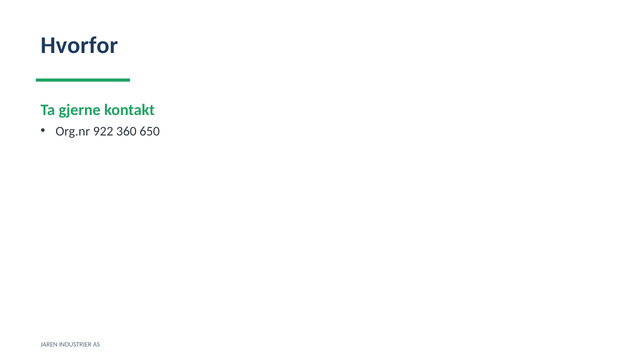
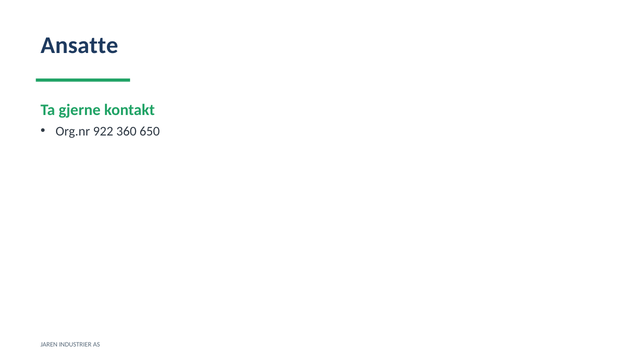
Hvorfor: Hvorfor -> Ansatte
